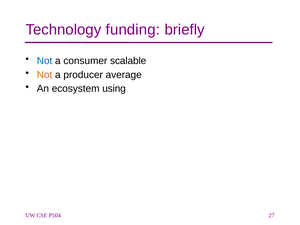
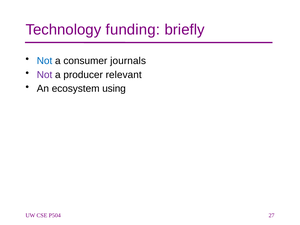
scalable: scalable -> journals
Not at (45, 75) colour: orange -> purple
average: average -> relevant
